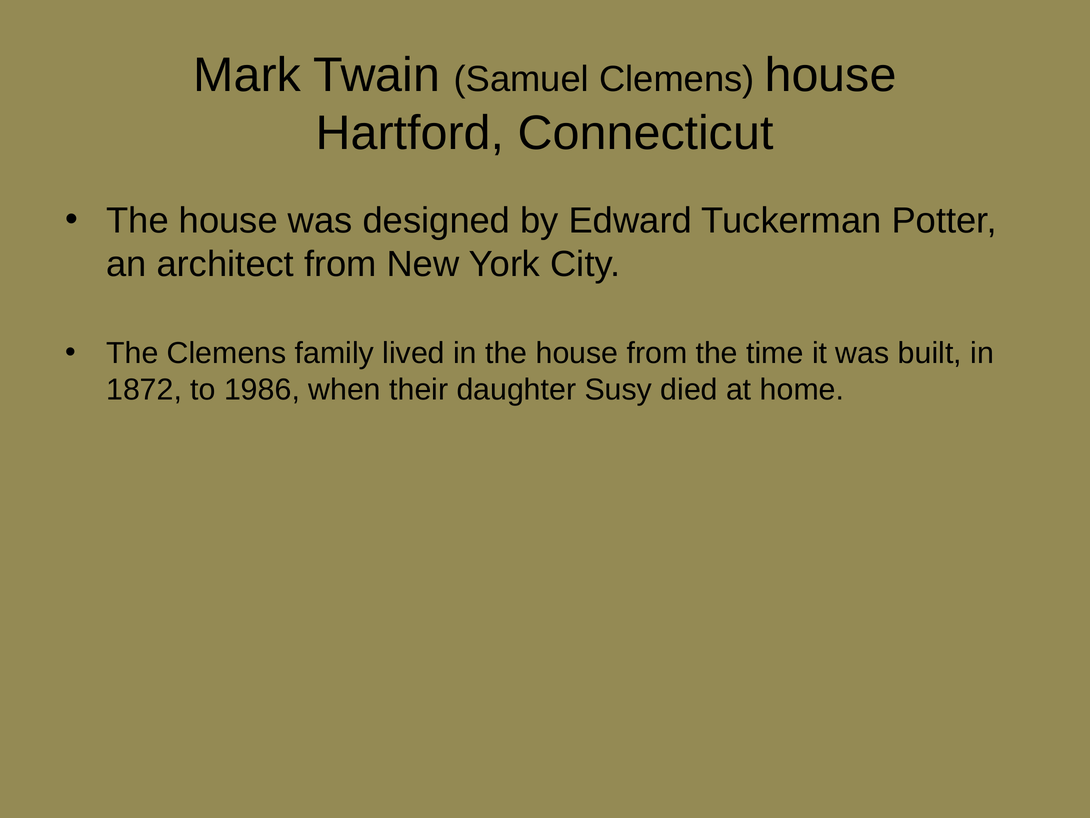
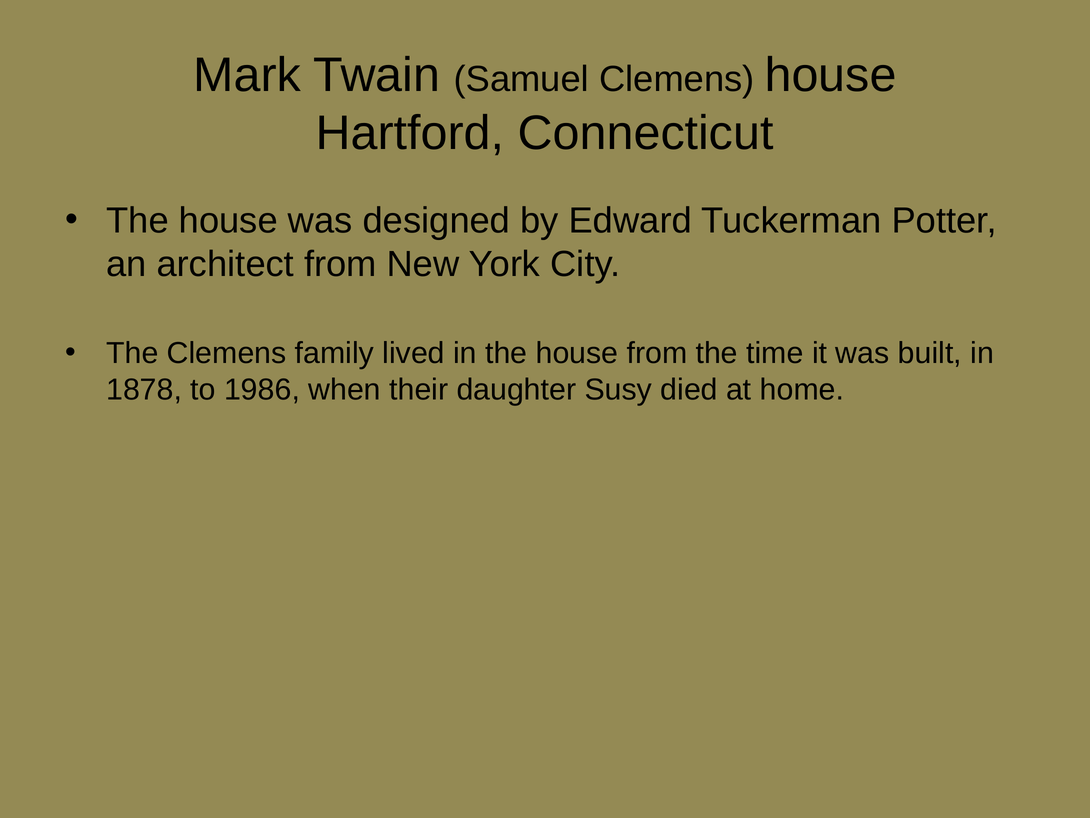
1872: 1872 -> 1878
